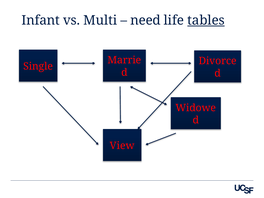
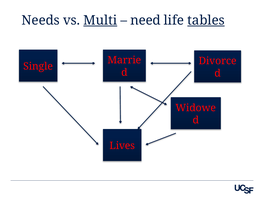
Infant: Infant -> Needs
Multi underline: none -> present
View: View -> Lives
